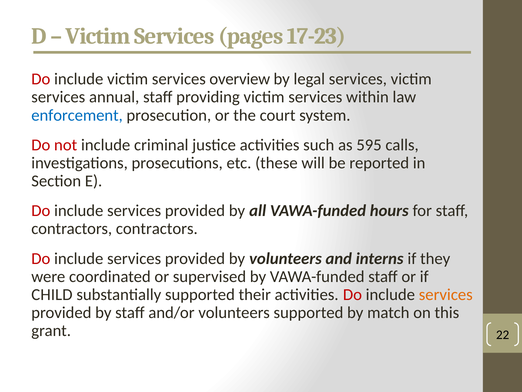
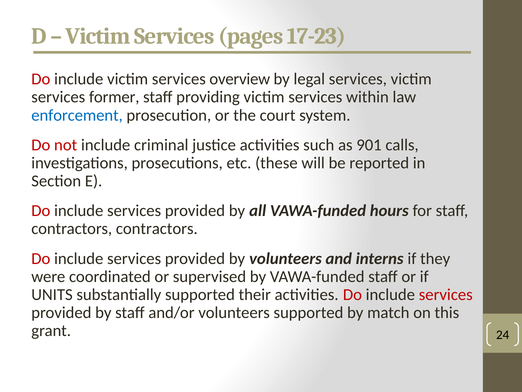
annual: annual -> former
595: 595 -> 901
CHILD: CHILD -> UNITS
services at (446, 294) colour: orange -> red
22: 22 -> 24
